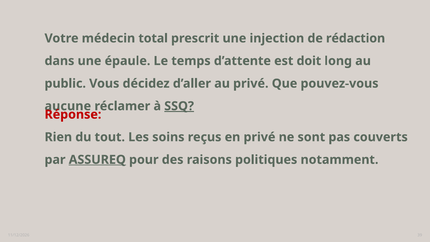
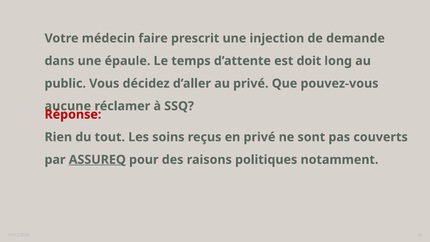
total: total -> faire
rédaction: rédaction -> demande
SSQ underline: present -> none
